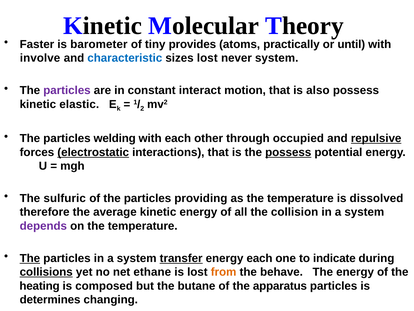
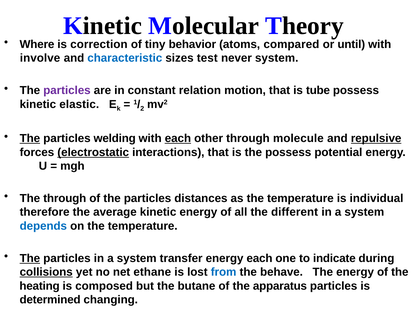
Faster: Faster -> Where
barometer: barometer -> correction
provides: provides -> behavior
practically: practically -> compared
sizes lost: lost -> test
interact: interact -> relation
also: also -> tube
The at (30, 138) underline: none -> present
each at (178, 138) underline: none -> present
occupied: occupied -> molecule
possess at (288, 152) underline: present -> none
The sulfuric: sulfuric -> through
providing: providing -> distances
dissolved: dissolved -> individual
collision: collision -> different
depends colour: purple -> blue
transfer underline: present -> none
from colour: orange -> blue
determines: determines -> determined
